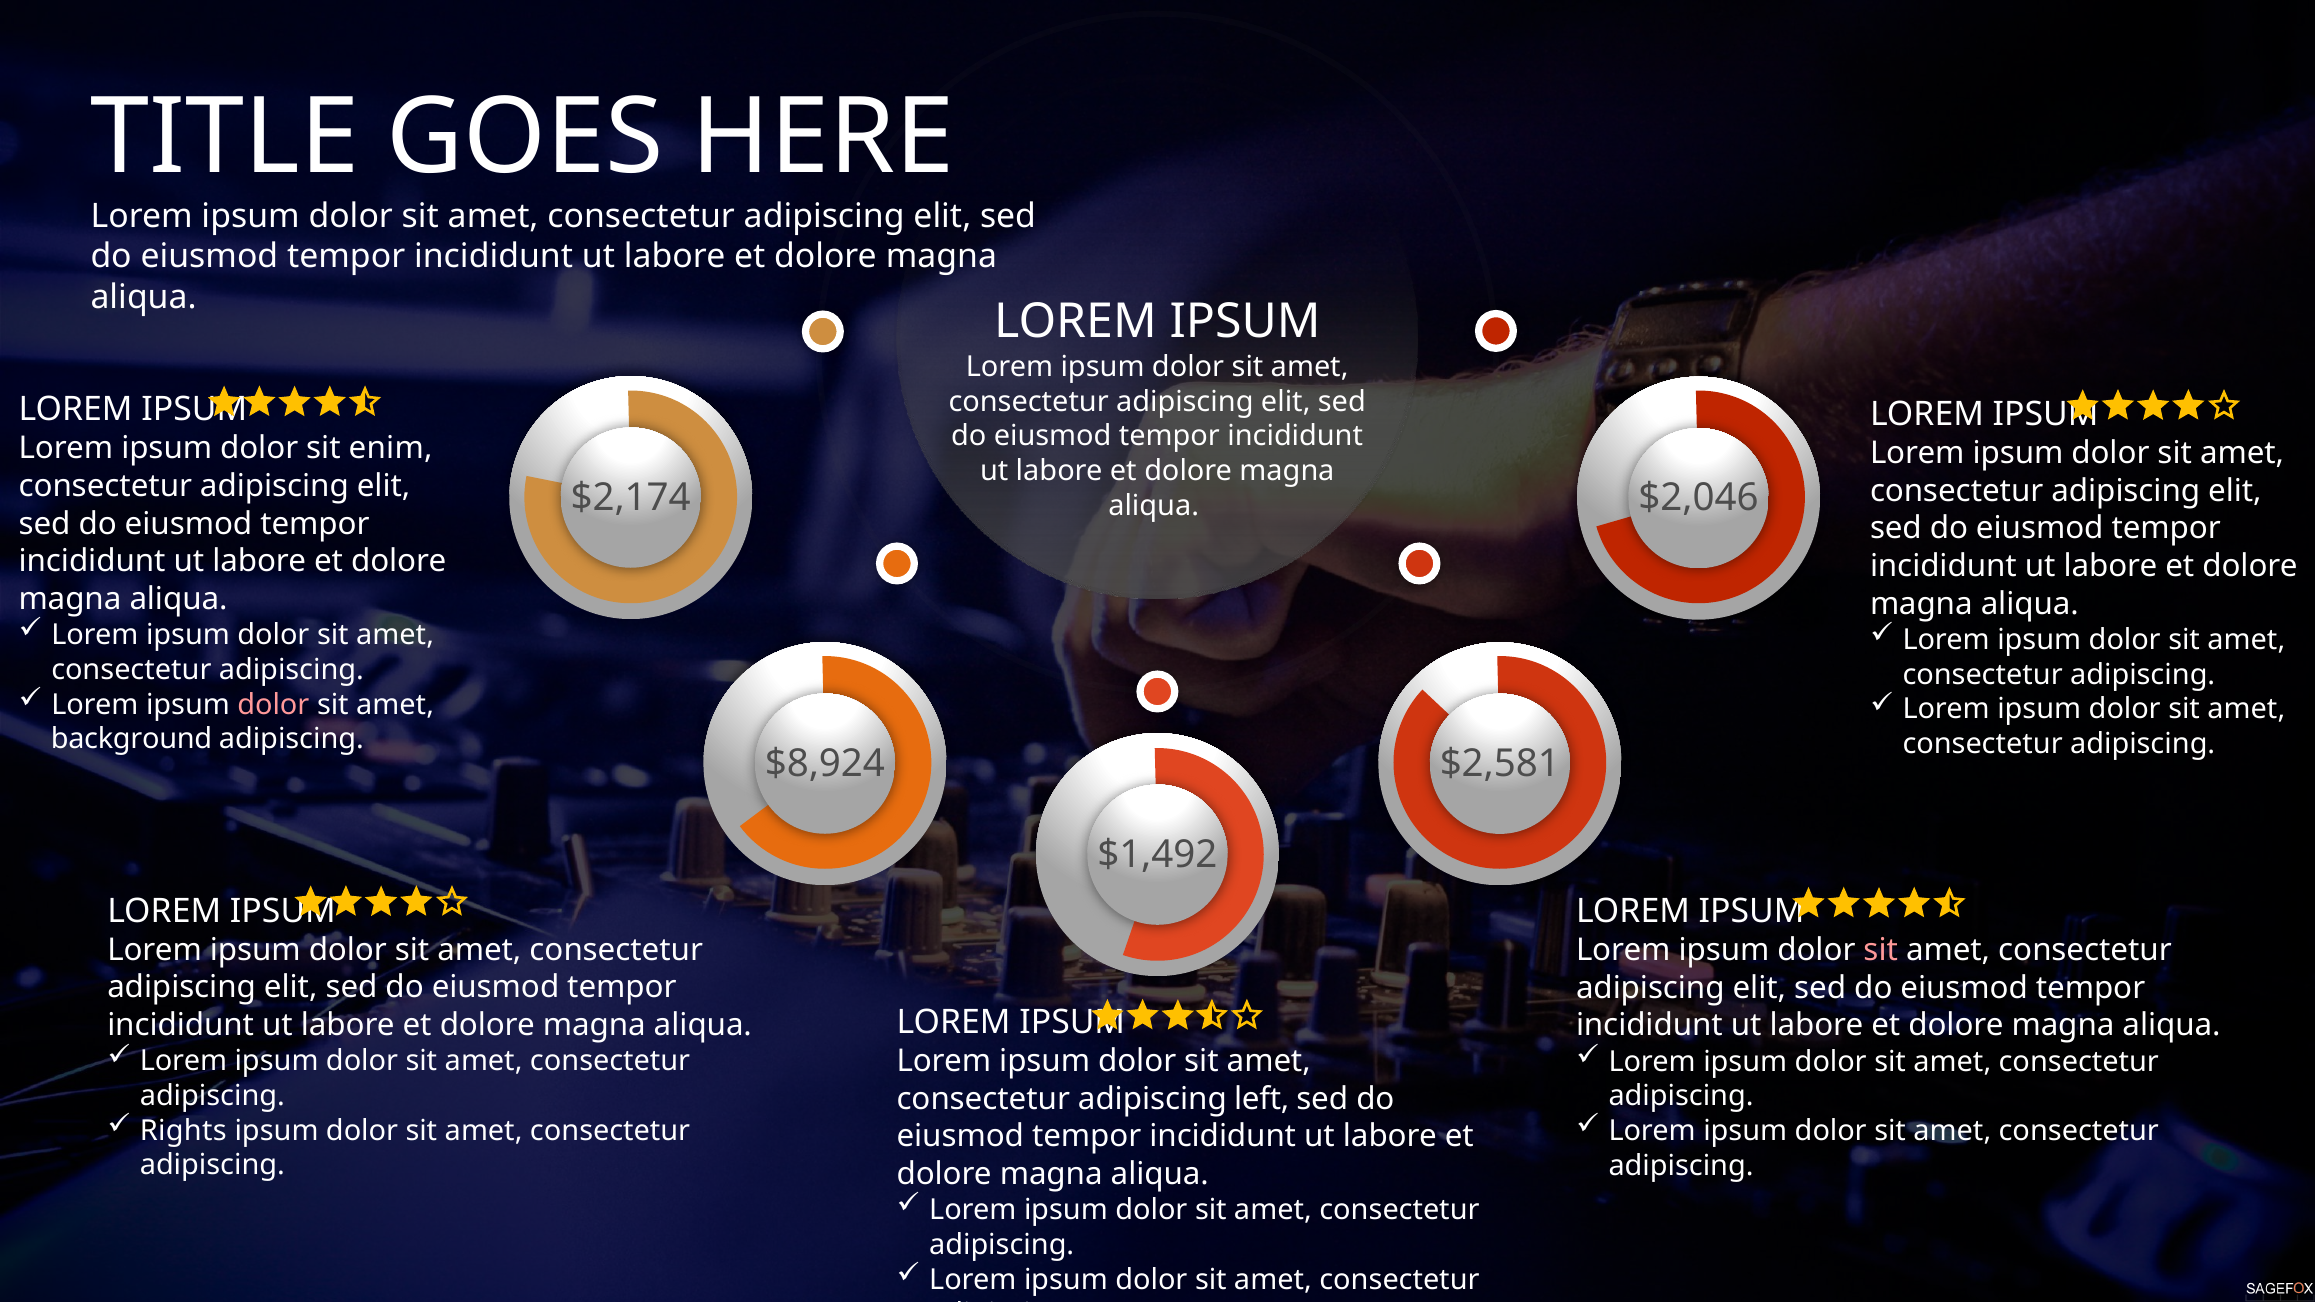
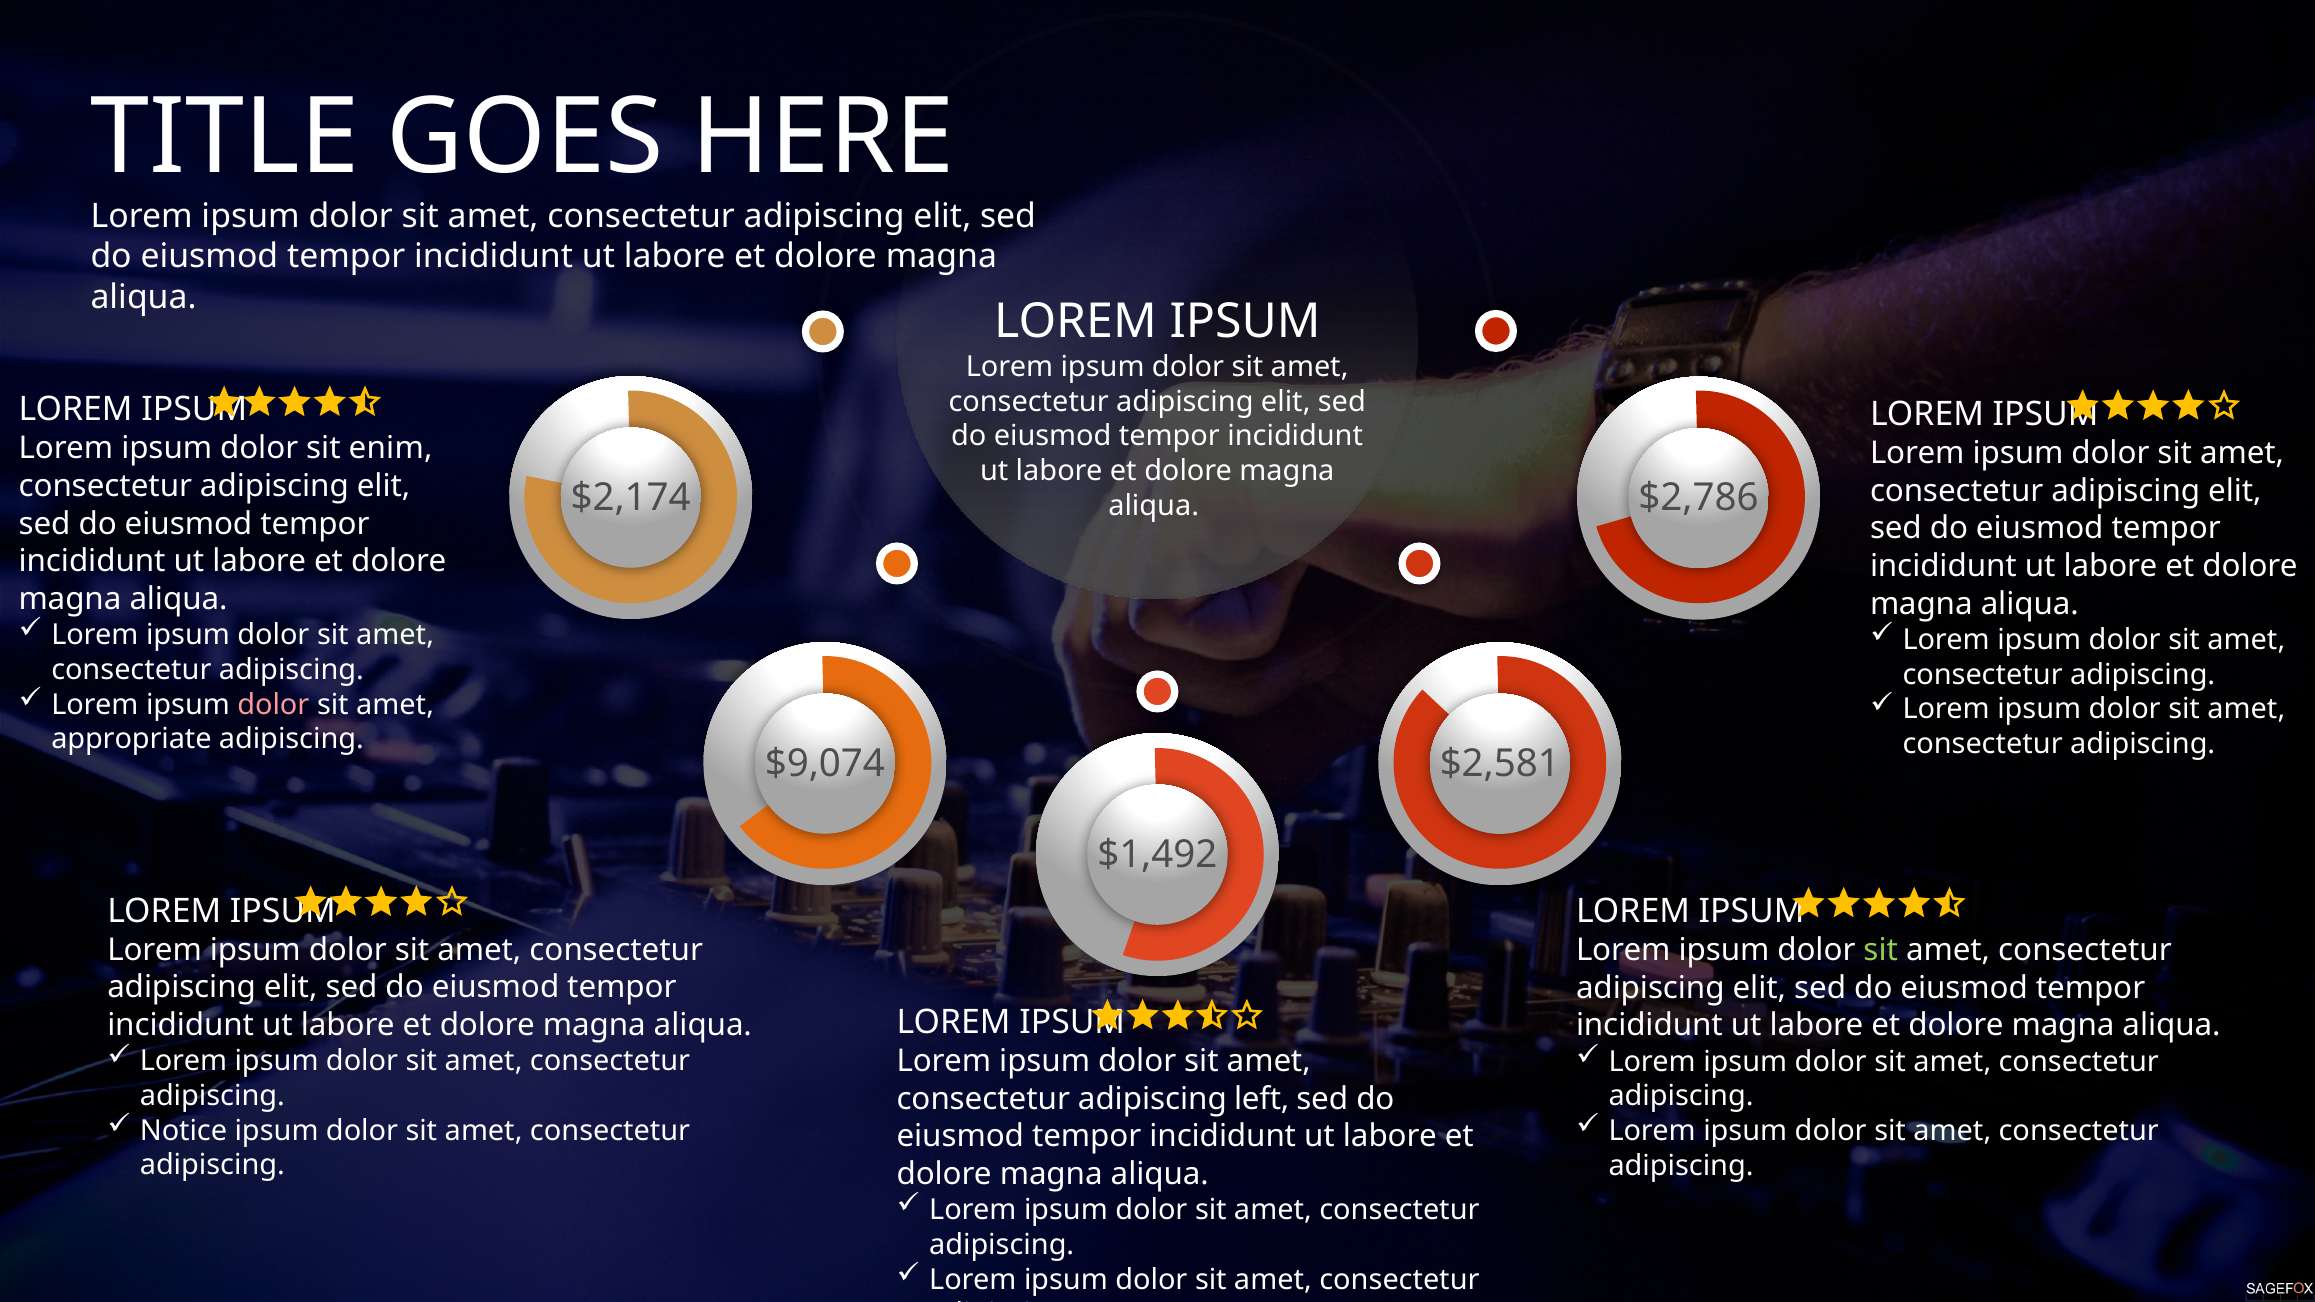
$2,046: $2,046 -> $2,786
background: background -> appropriate
$8,924: $8,924 -> $9,074
sit at (1881, 950) colour: pink -> light green
Rights: Rights -> Notice
